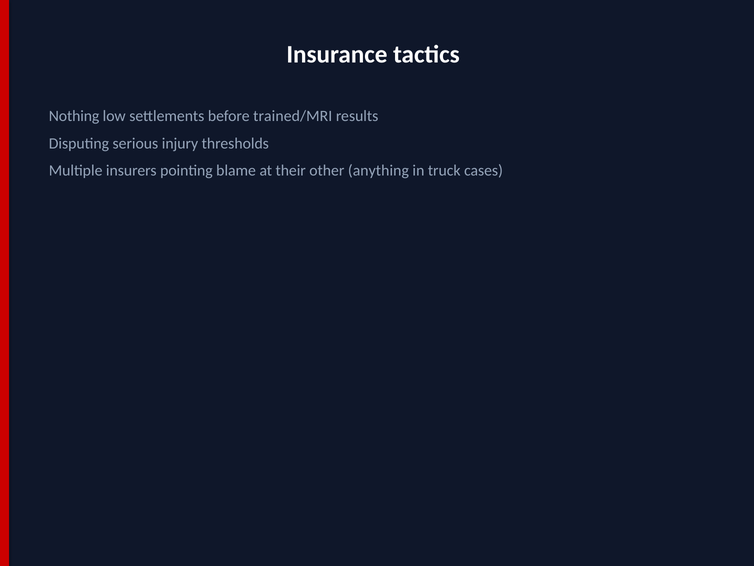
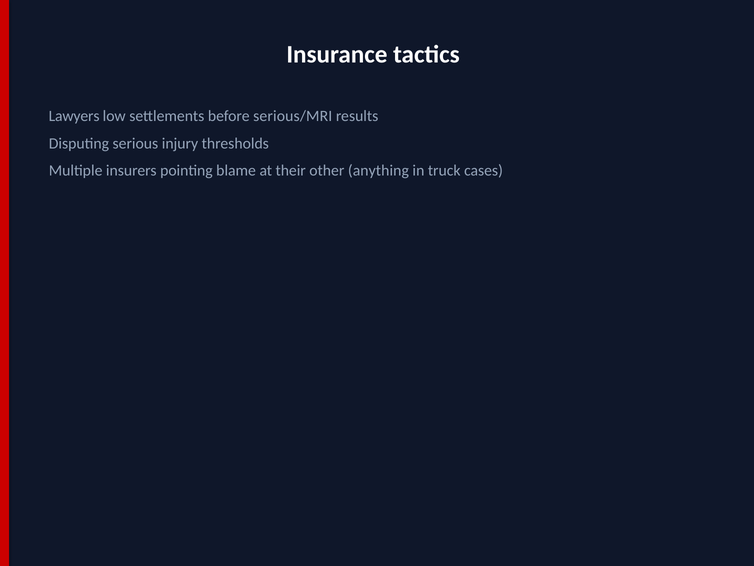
Nothing: Nothing -> Lawyers
trained/MRI: trained/MRI -> serious/MRI
